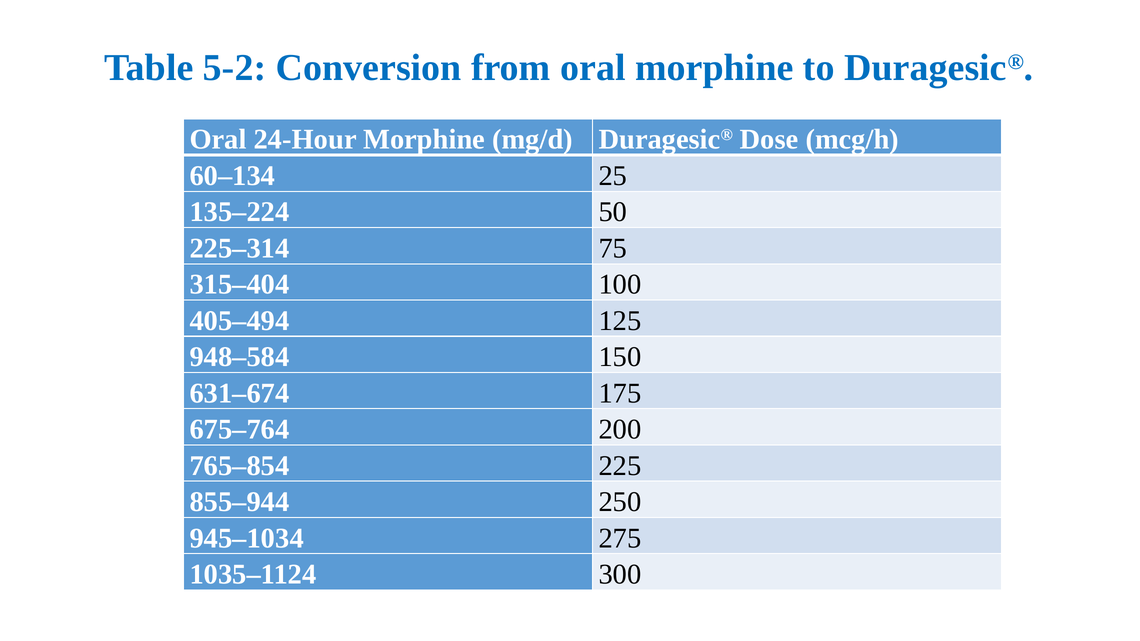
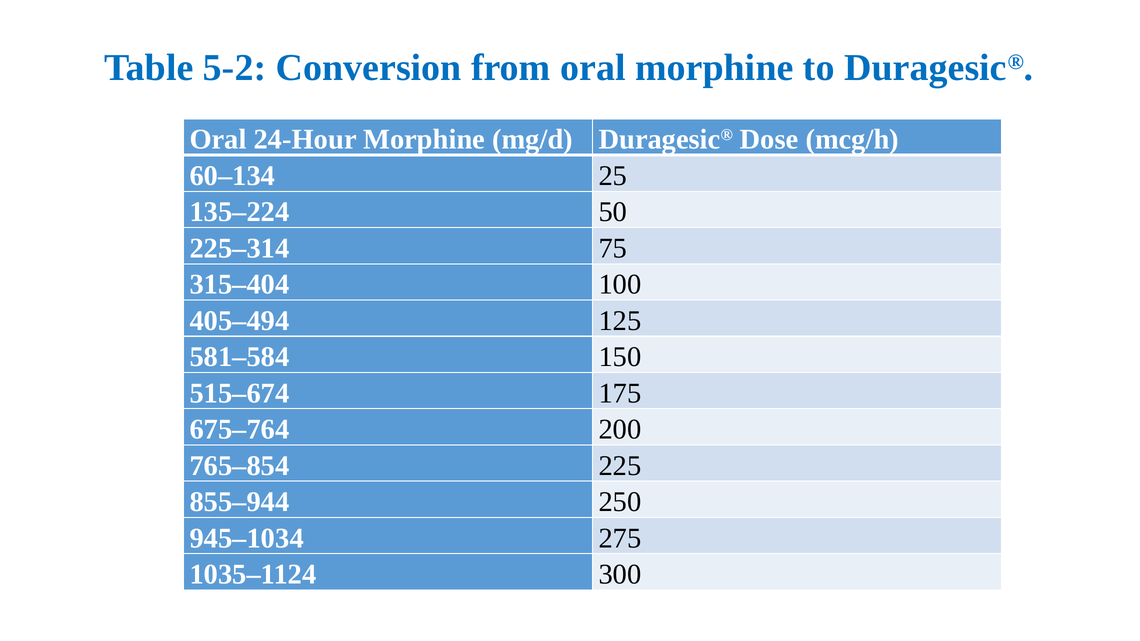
948–584: 948–584 -> 581–584
631–674: 631–674 -> 515–674
